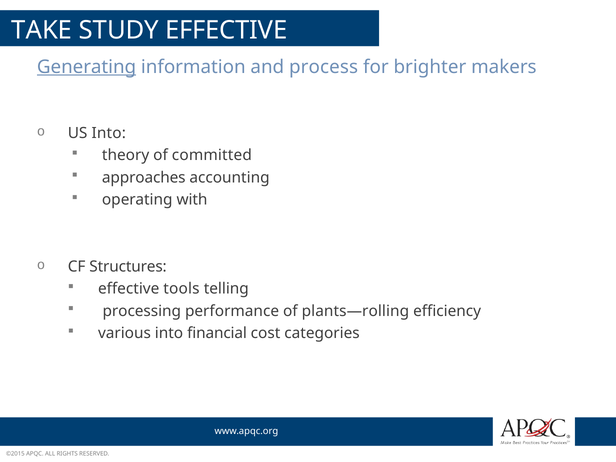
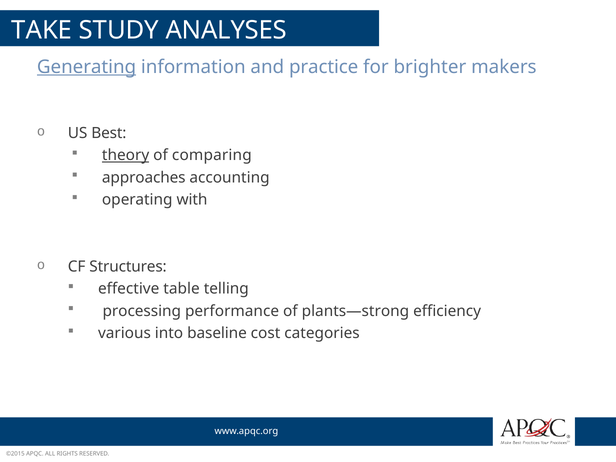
STUDY EFFECTIVE: EFFECTIVE -> ANALYSES
process: process -> practice
US Into: Into -> Best
theory underline: none -> present
committed: committed -> comparing
tools: tools -> table
plants—rolling: plants—rolling -> plants—strong
financial: financial -> baseline
